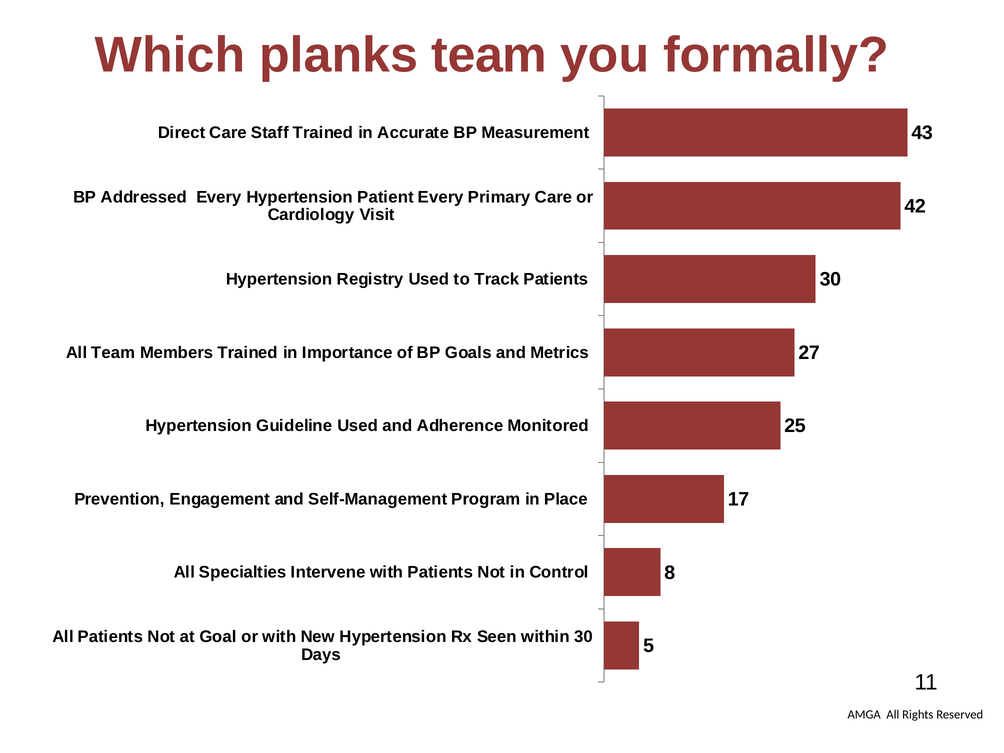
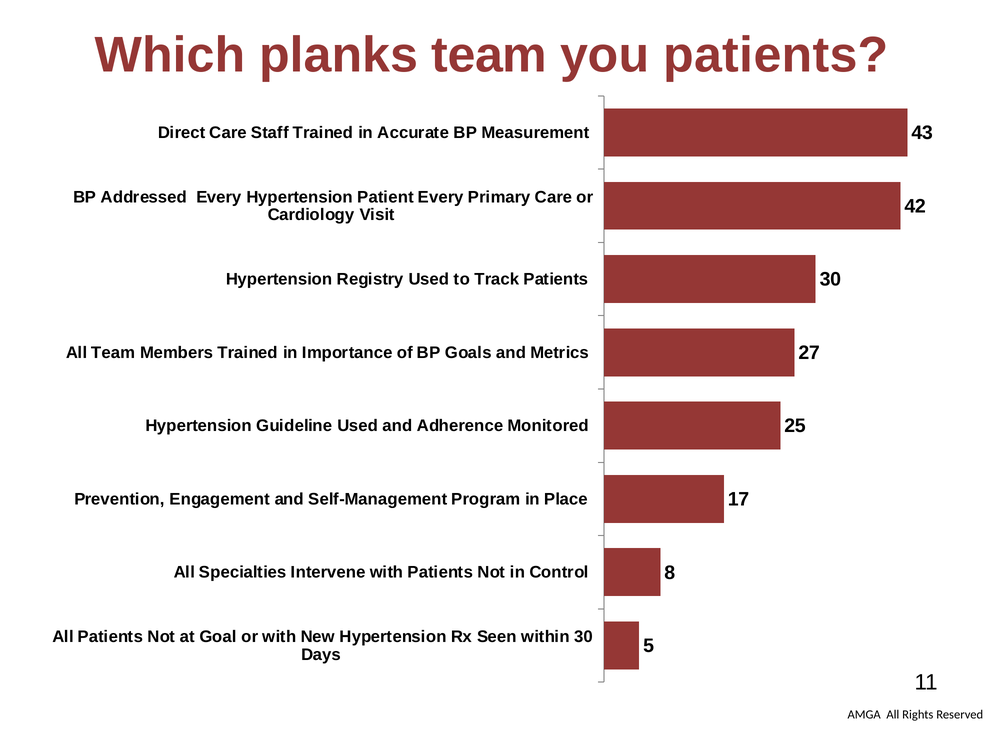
you formally: formally -> patients
